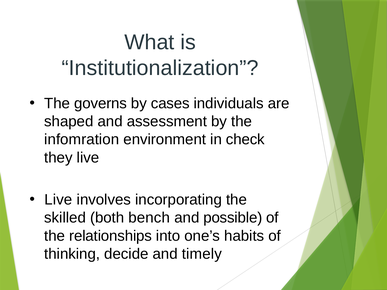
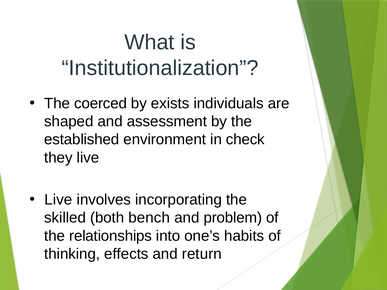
governs: governs -> coerced
cases: cases -> exists
infomration: infomration -> established
possible: possible -> problem
decide: decide -> effects
timely: timely -> return
